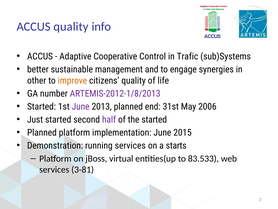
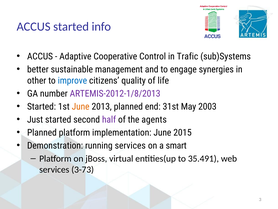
ACCUS quality: quality -> started
improve colour: orange -> blue
June at (81, 106) colour: purple -> orange
2006: 2006 -> 2003
the started: started -> agents
starts: starts -> smart
83.533: 83.533 -> 35.491
3-81: 3-81 -> 3-73
